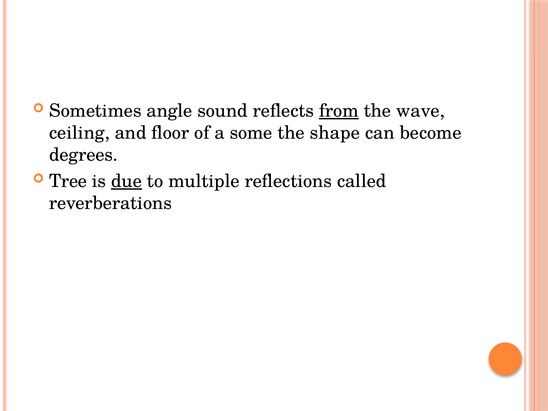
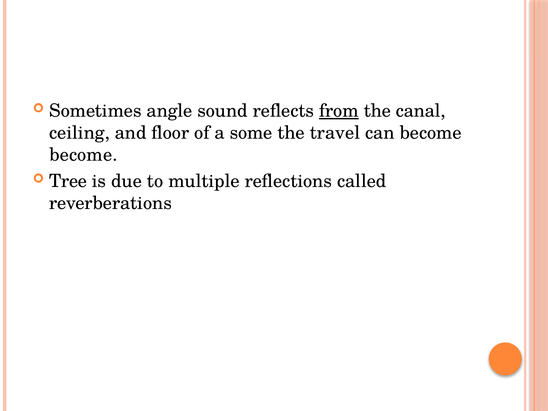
wave: wave -> canal
shape: shape -> travel
degrees at (84, 155): degrees -> become
due underline: present -> none
